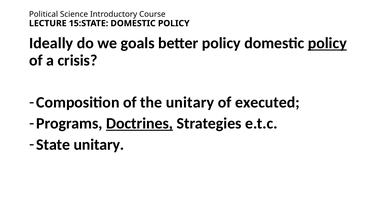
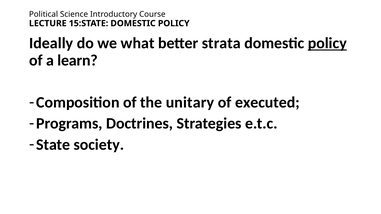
goals: goals -> what
better policy: policy -> strata
crisis: crisis -> learn
Doctrines underline: present -> none
State unitary: unitary -> society
